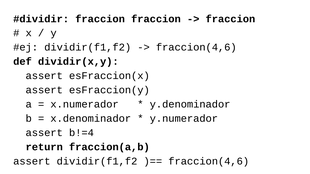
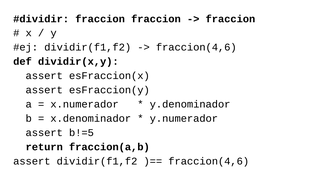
b!=4: b!=4 -> b!=5
